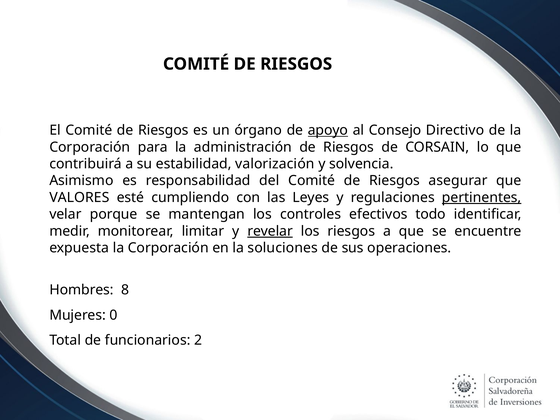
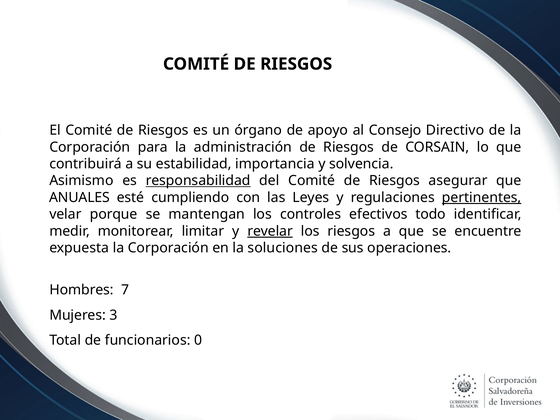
apoyo underline: present -> none
valorización: valorización -> importancia
responsabilidad underline: none -> present
VALORES: VALORES -> ANUALES
8: 8 -> 7
0: 0 -> 3
2: 2 -> 0
